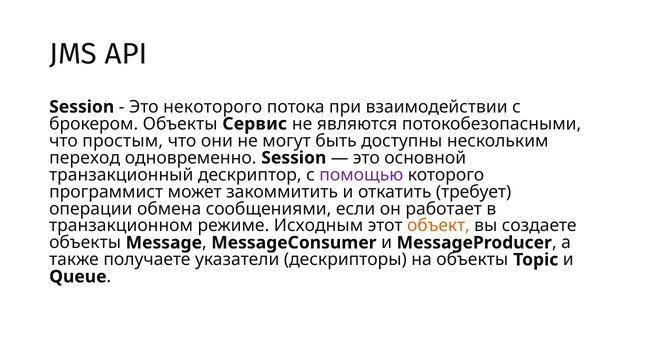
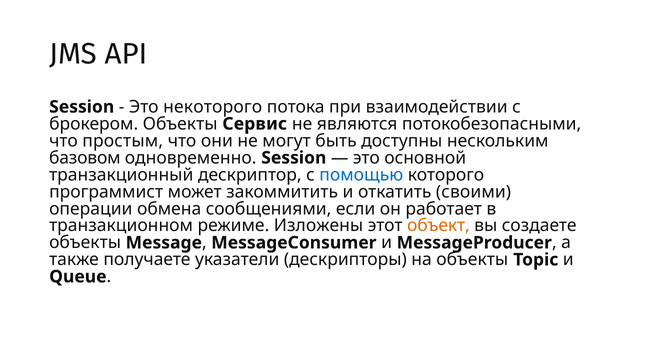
переход: переход -> базовом
помощью colour: purple -> blue
требует: требует -> своими
Исходным: Исходным -> Изложены
